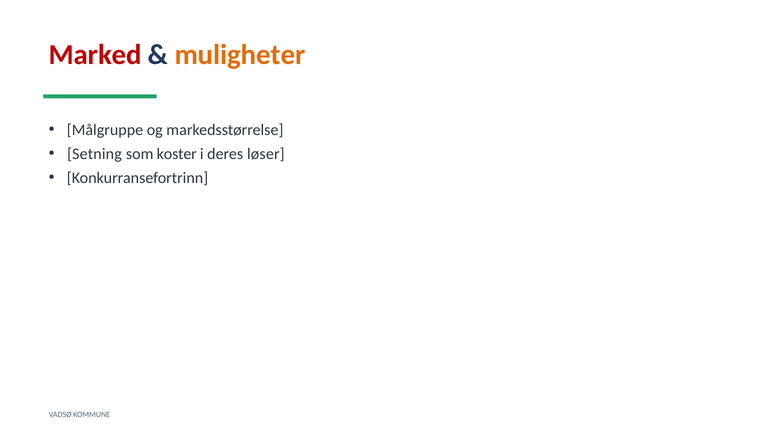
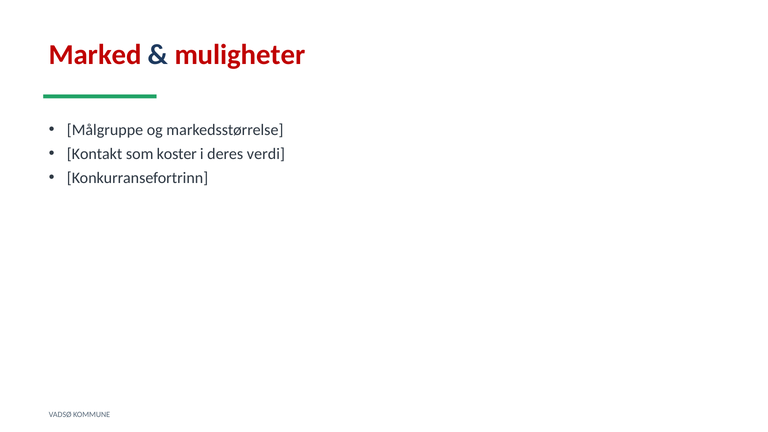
muligheter colour: orange -> red
Setning: Setning -> Kontakt
løser: løser -> verdi
